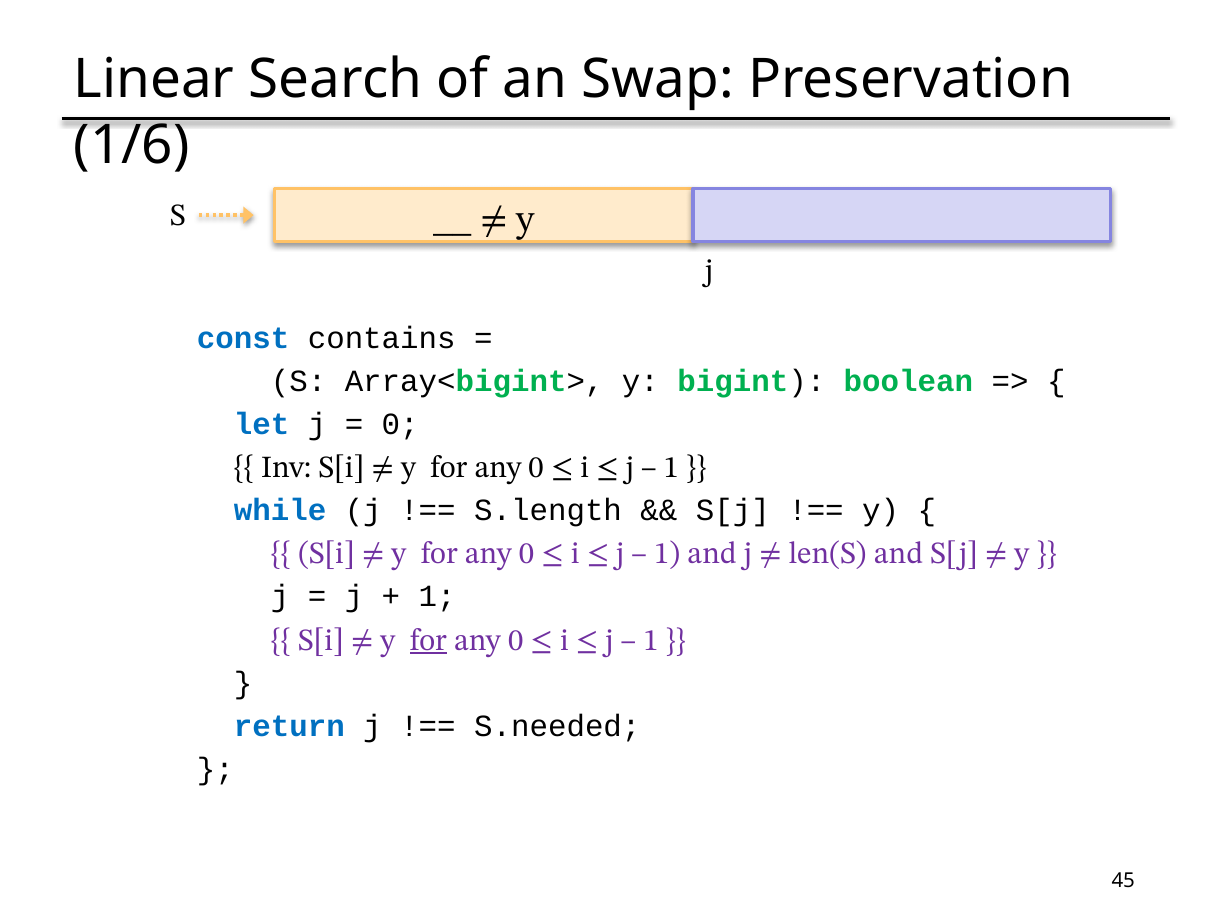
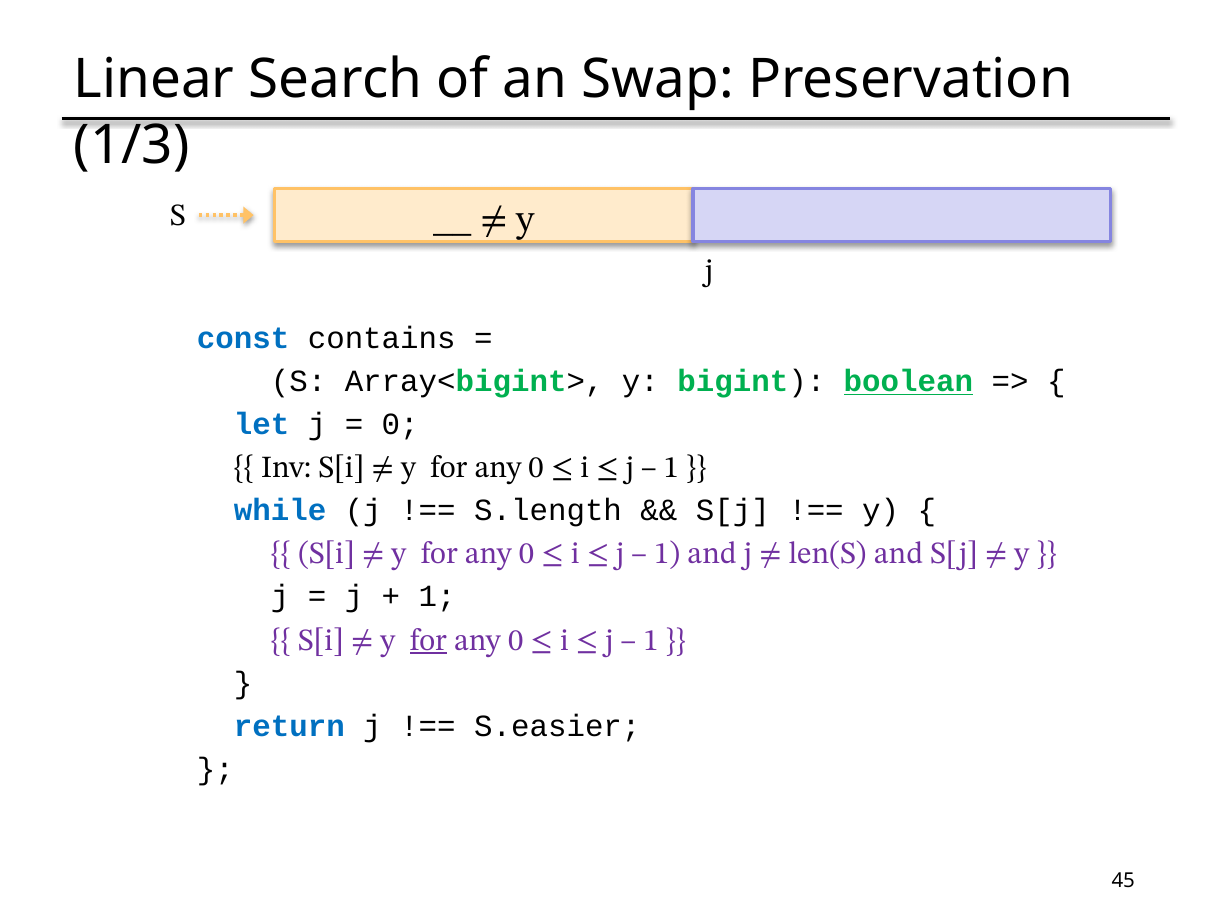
1/6: 1/6 -> 1/3
boolean underline: none -> present
S.needed: S.needed -> S.easier
